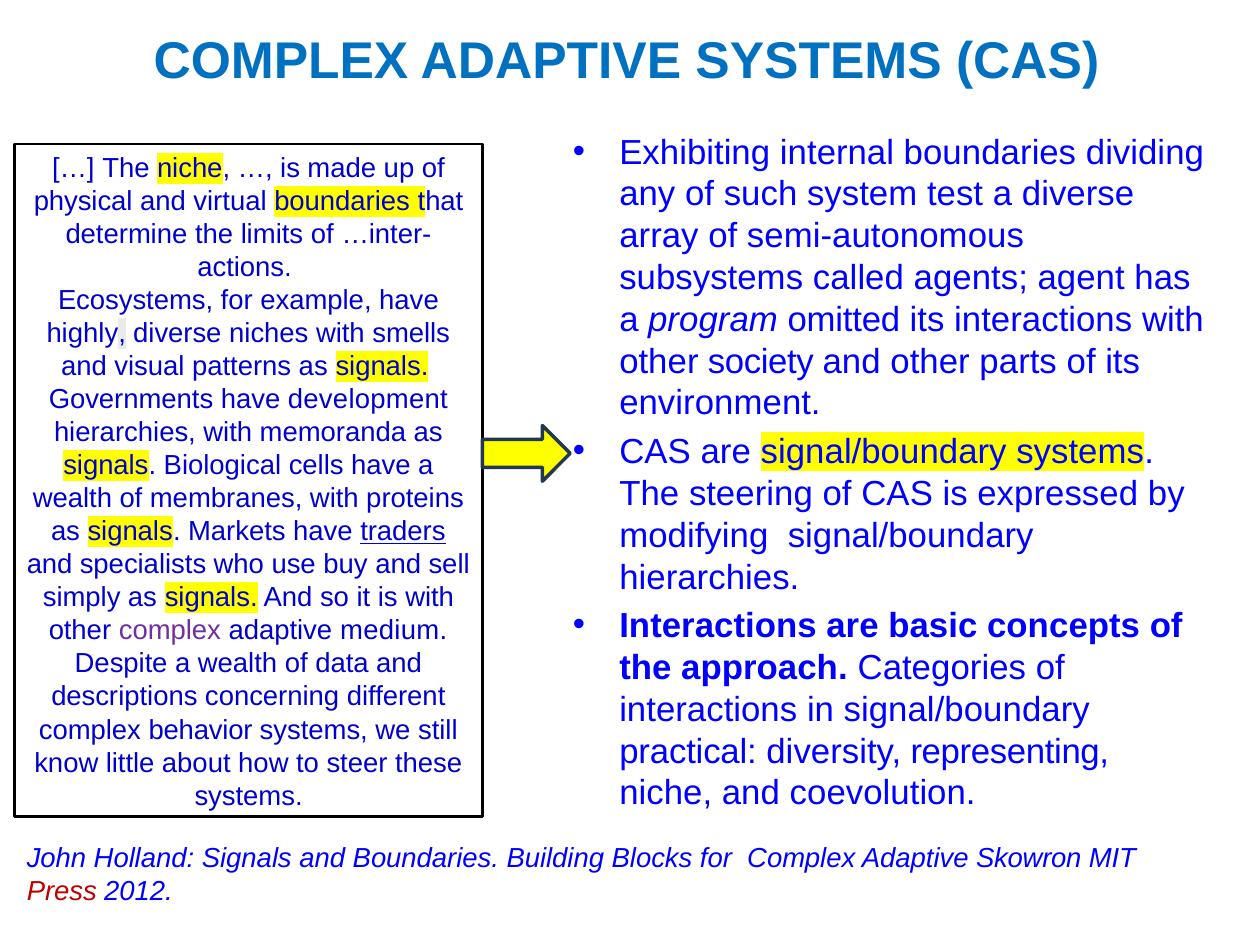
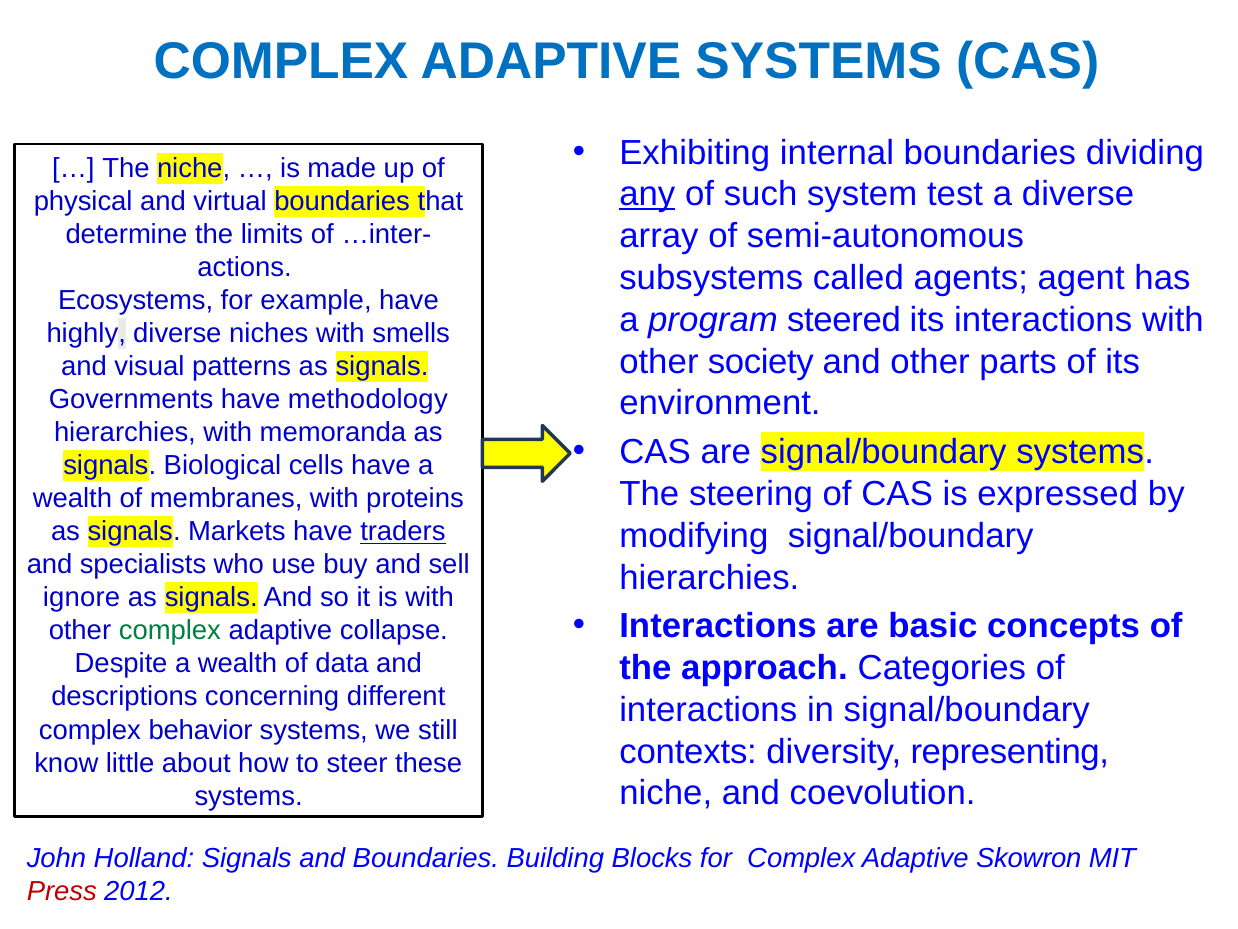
any underline: none -> present
omitted: omitted -> steered
development: development -> methodology
simply: simply -> ignore
complex at (170, 631) colour: purple -> green
medium: medium -> collapse
practical: practical -> contexts
